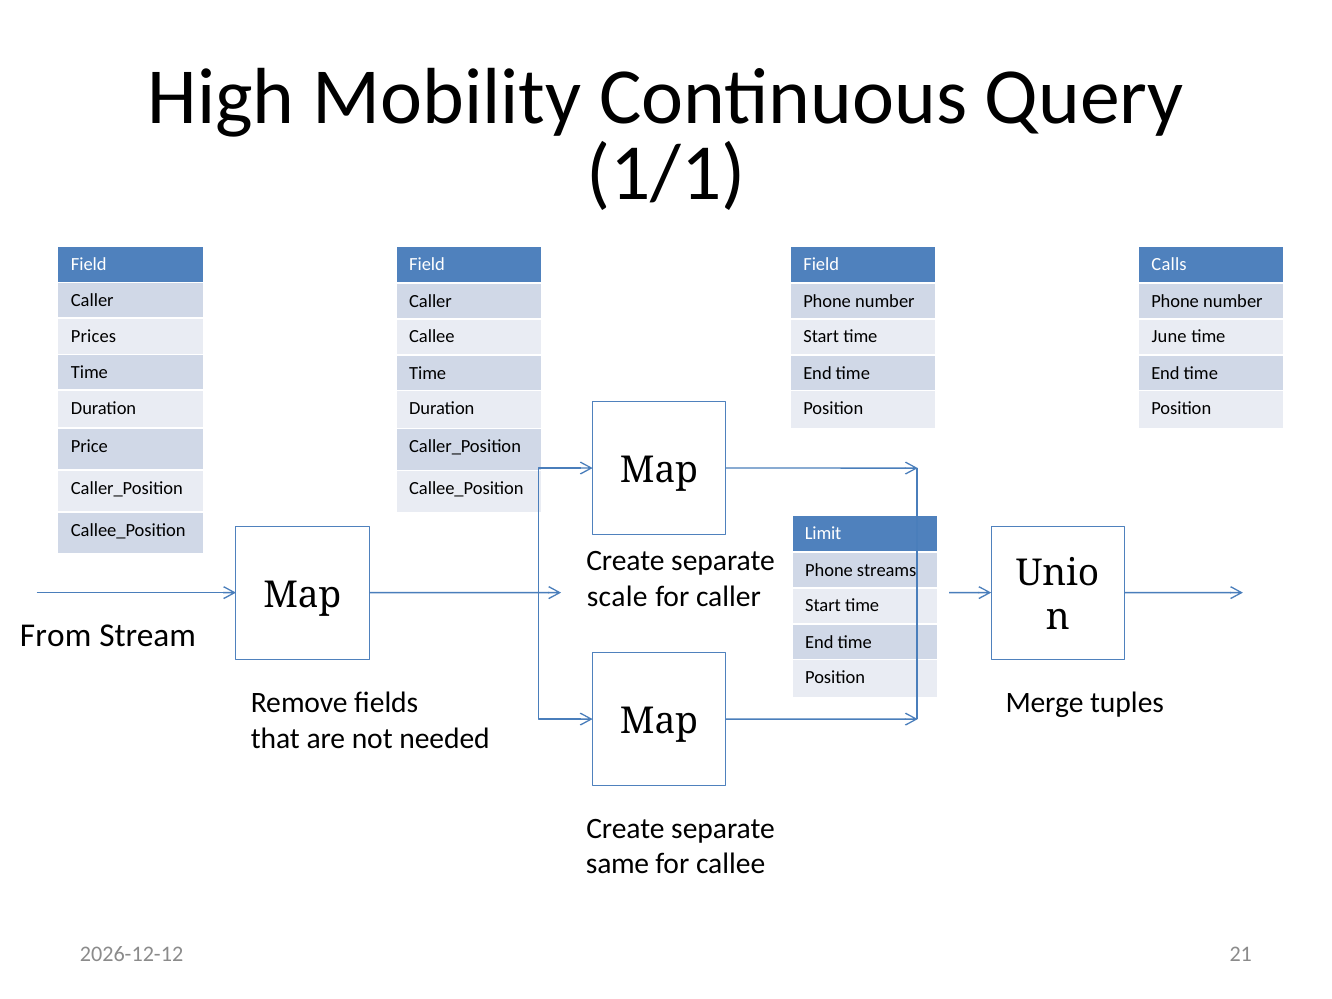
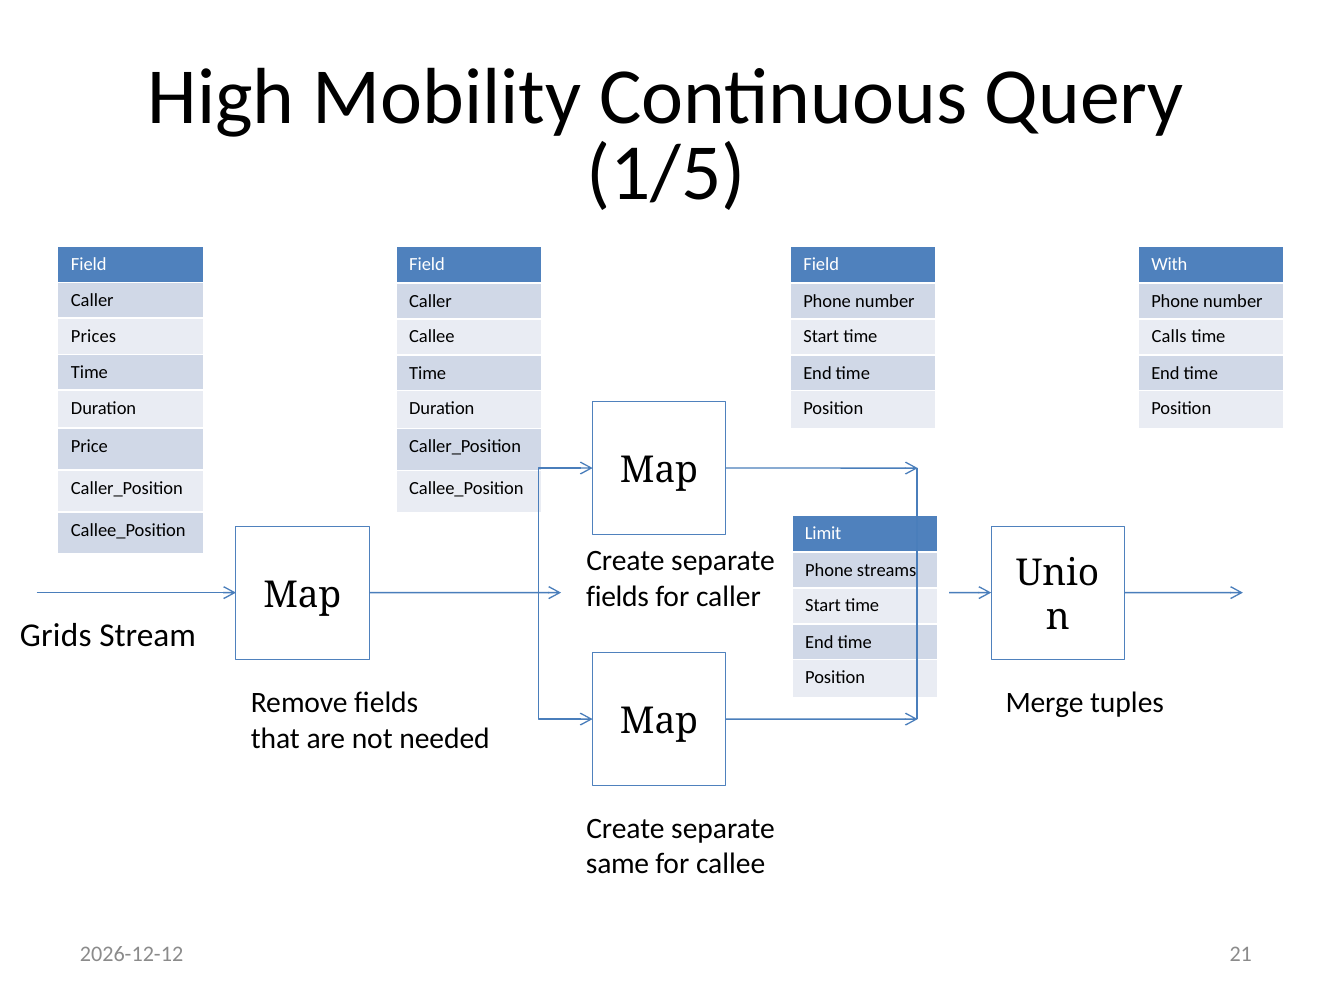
1/1: 1/1 -> 1/5
Calls: Calls -> With
June: June -> Calls
scale at (617, 597): scale -> fields
From: From -> Grids
